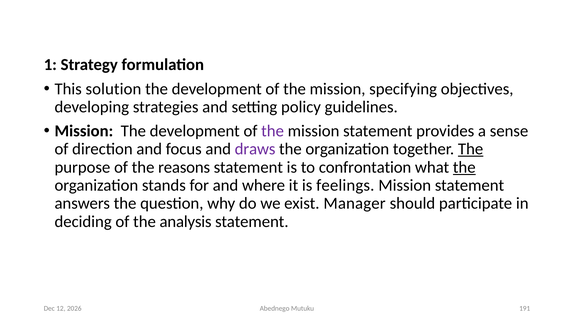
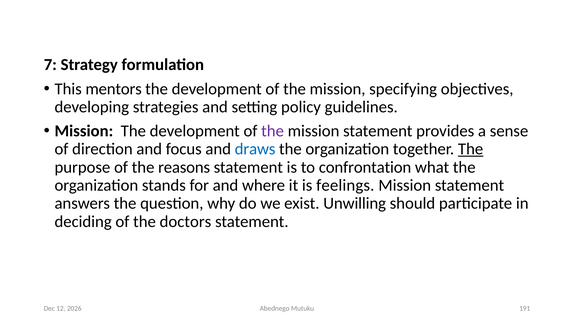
1: 1 -> 7
solution: solution -> mentors
draws colour: purple -> blue
the at (464, 167) underline: present -> none
Manager: Manager -> Unwilling
analysis: analysis -> doctors
